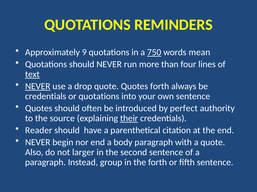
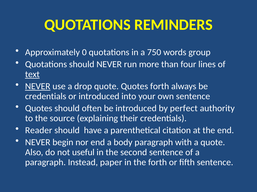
9: 9 -> 0
750 underline: present -> none
mean: mean -> group
or quotations: quotations -> introduced
their underline: present -> none
larger: larger -> useful
group: group -> paper
